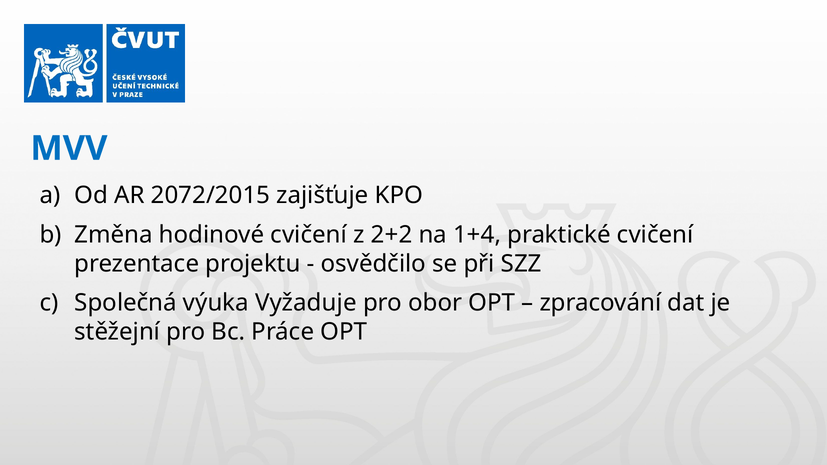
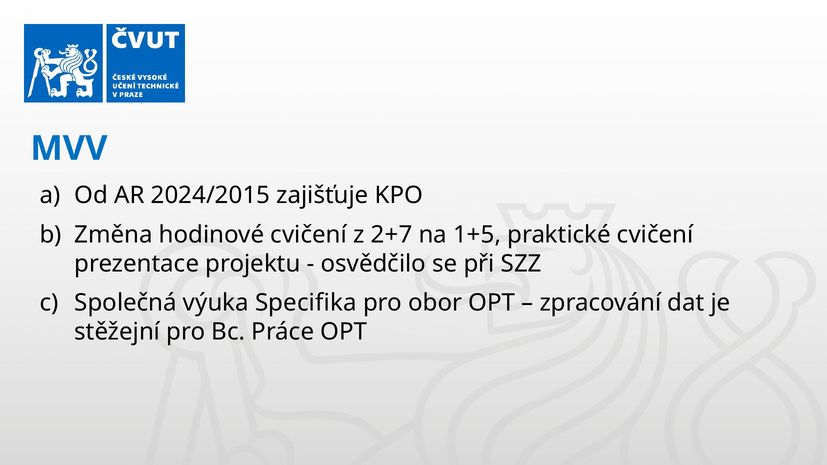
2072/2015: 2072/2015 -> 2024/2015
2+2: 2+2 -> 2+7
1+4: 1+4 -> 1+5
Vyžaduje: Vyžaduje -> Specifika
